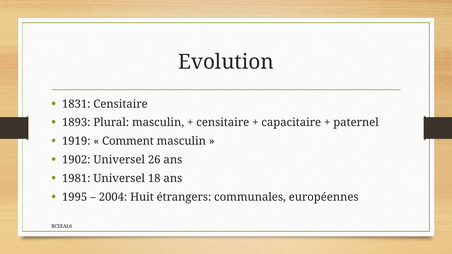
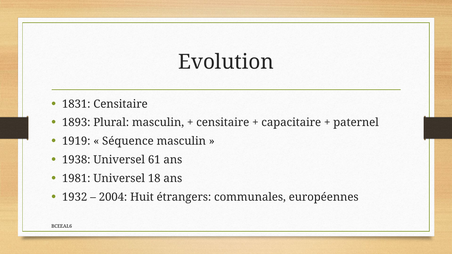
Comment: Comment -> Séquence
1902: 1902 -> 1938
26: 26 -> 61
1995: 1995 -> 1932
